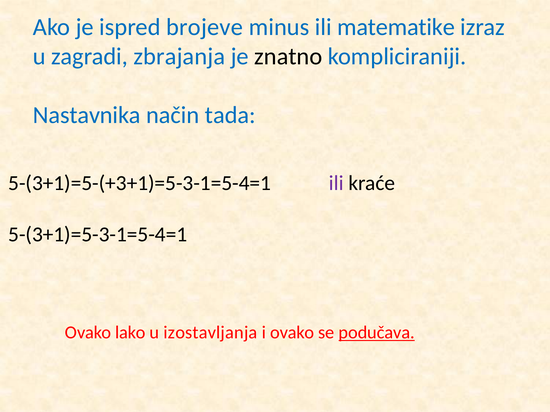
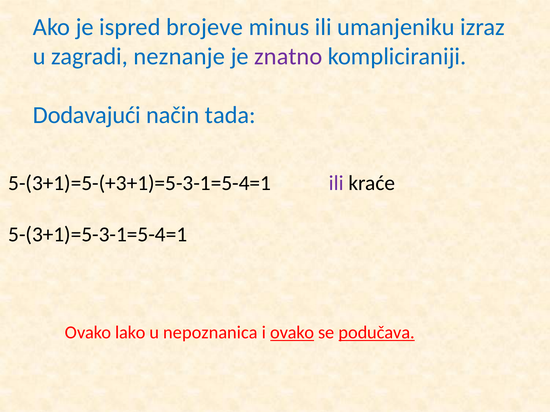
matematike: matematike -> umanjeniku
zbrajanja: zbrajanja -> neznanje
znatno colour: black -> purple
Nastavnika: Nastavnika -> Dodavajući
izostavljanja: izostavljanja -> nepoznanica
ovako at (292, 333) underline: none -> present
